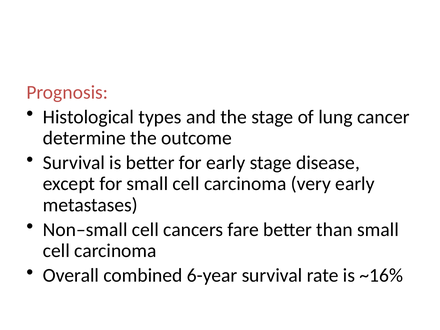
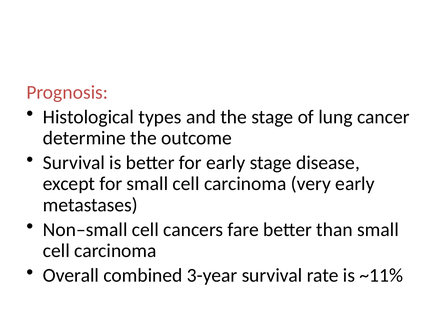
6-year: 6-year -> 3-year
~16%: ~16% -> ~11%
